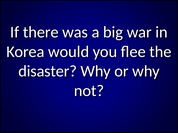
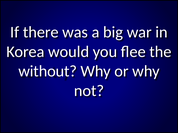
disaster: disaster -> without
